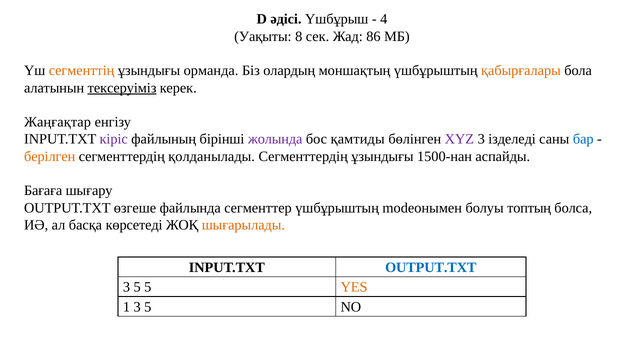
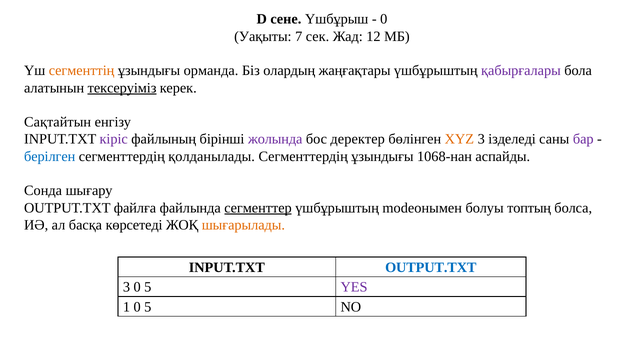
әдісі: әдісі -> сене
4 at (384, 19): 4 -> 0
8: 8 -> 7
86: 86 -> 12
моншақтың: моншақтың -> жаңғақтары
қабырғалары colour: orange -> purple
Жаңғақтар: Жаңғақтар -> Сақтайтын
қамтиды: қамтиды -> деректер
XYZ colour: purple -> orange
бар colour: blue -> purple
берілген colour: orange -> blue
1500-нан: 1500-нан -> 1068-нан
Бағаға: Бағаға -> Сонда
өзгеше: өзгеше -> файлға
сегменттер underline: none -> present
5 at (137, 287): 5 -> 0
YES colour: orange -> purple
1 3: 3 -> 0
